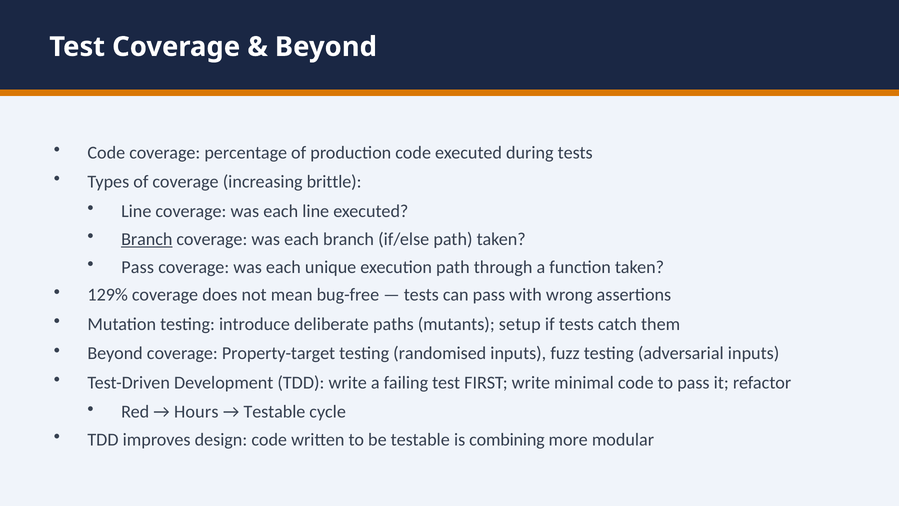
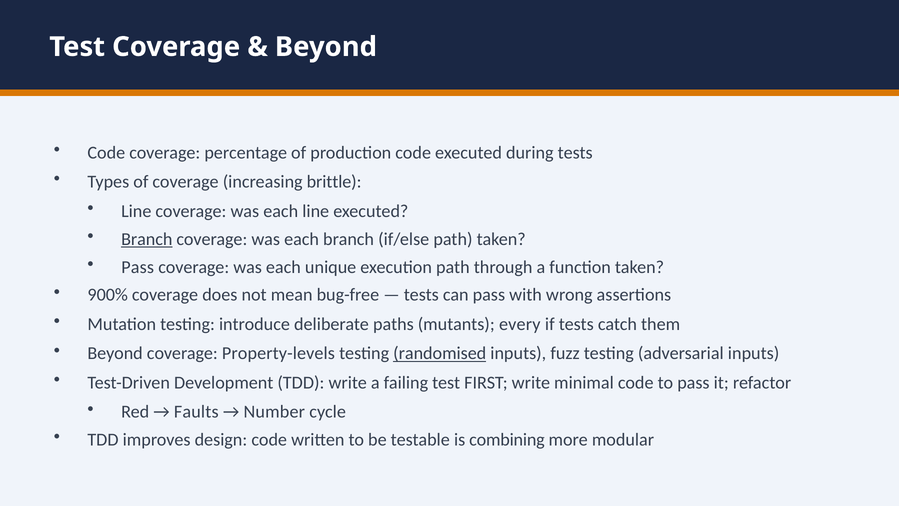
129%: 129% -> 900%
setup: setup -> every
Property-target: Property-target -> Property-levels
randomised underline: none -> present
Hours: Hours -> Faults
Testable at (274, 412): Testable -> Number
